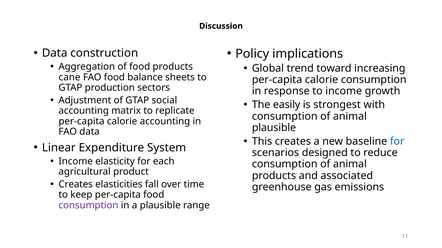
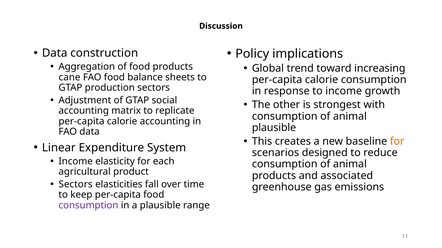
easily: easily -> other
for at (397, 142) colour: blue -> orange
Creates at (76, 185): Creates -> Sectors
